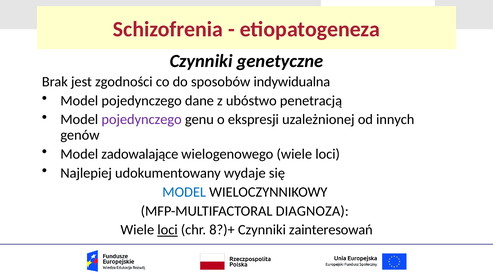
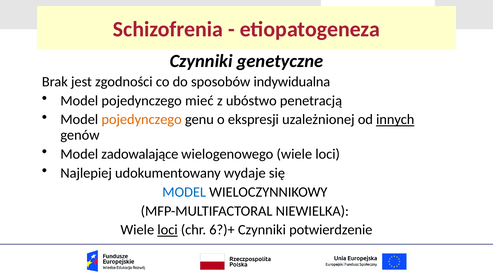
dane: dane -> mieć
pojedynczego at (142, 120) colour: purple -> orange
innych underline: none -> present
DIAGNOZA: DIAGNOZA -> NIEWIELKA
8?)+: 8?)+ -> 6?)+
zainteresowań: zainteresowań -> potwierdzenie
